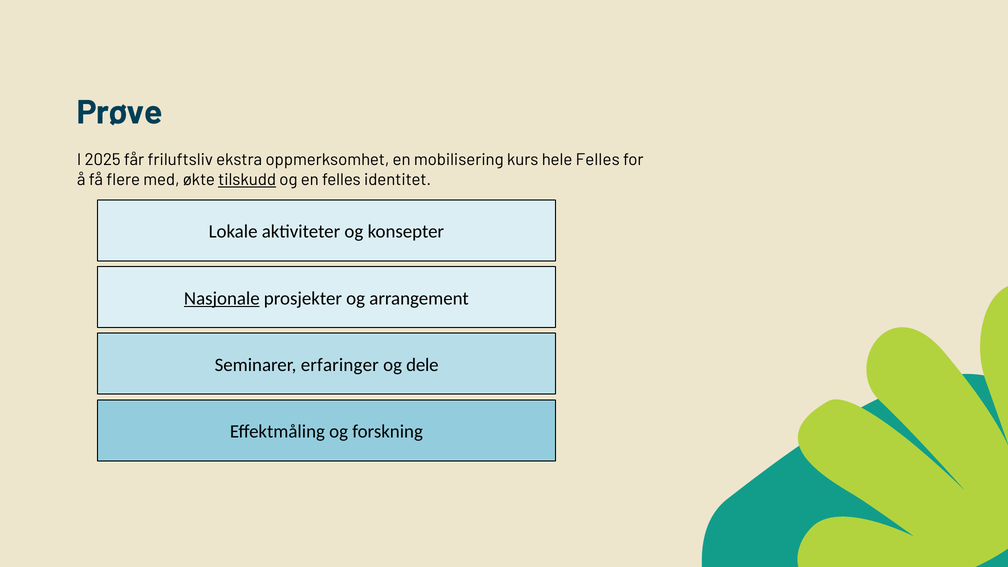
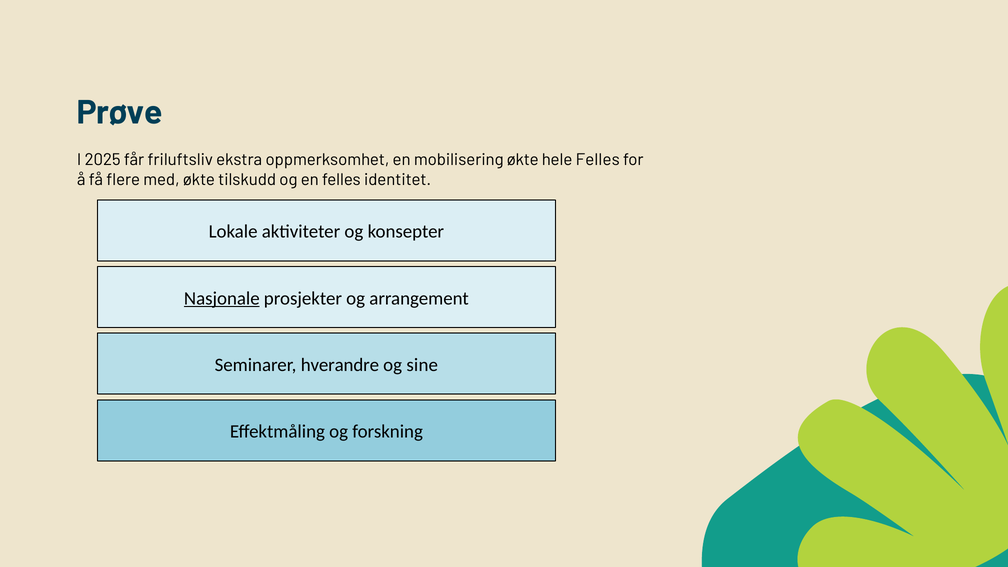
mobilisering kurs: kurs -> økte
tilskudd underline: present -> none
erfaringer: erfaringer -> hverandre
dele: dele -> sine
